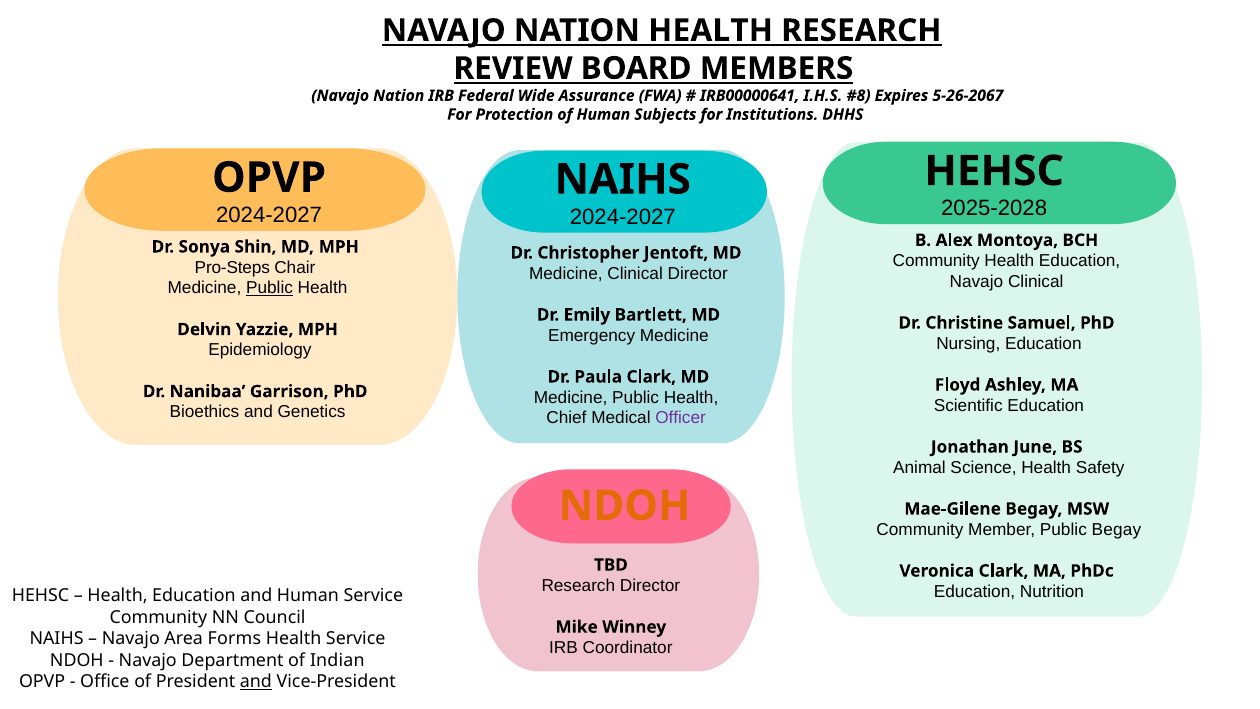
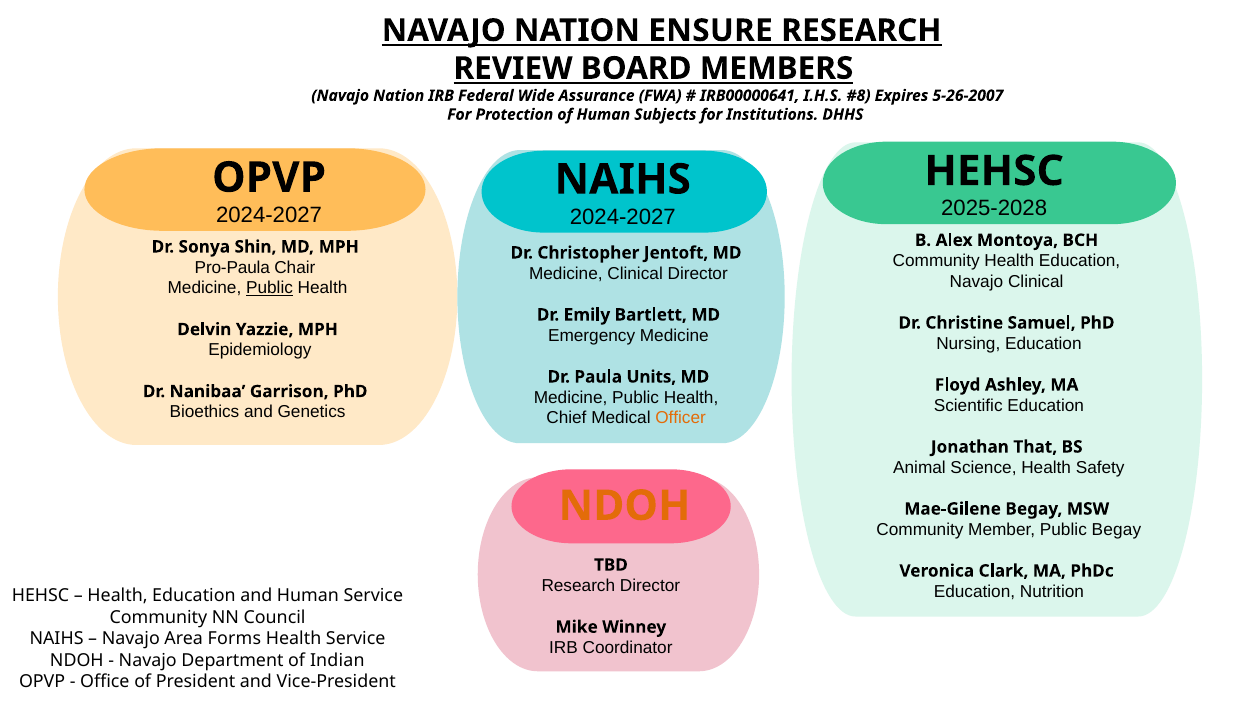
NATION HEALTH: HEALTH -> ENSURE
5-26-2067: 5-26-2067 -> 5-26-2007
Pro-Steps: Pro-Steps -> Pro-Paula
Paula Clark: Clark -> Units
Officer colour: purple -> orange
June: June -> That
and at (256, 682) underline: present -> none
